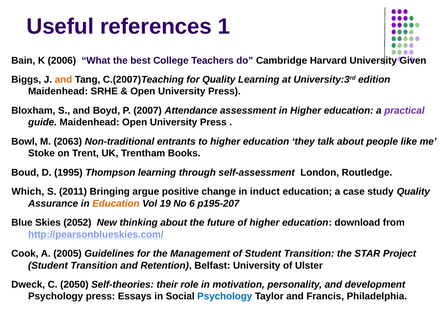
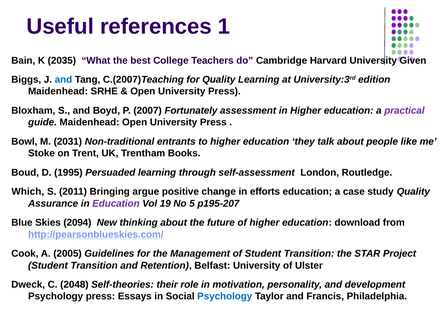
2006: 2006 -> 2035
and at (64, 79) colour: orange -> blue
Attendance: Attendance -> Fortunately
2063: 2063 -> 2031
Thompson: Thompson -> Persuaded
induct: induct -> efforts
Education at (116, 203) colour: orange -> purple
6: 6 -> 5
2052: 2052 -> 2094
2050: 2050 -> 2048
